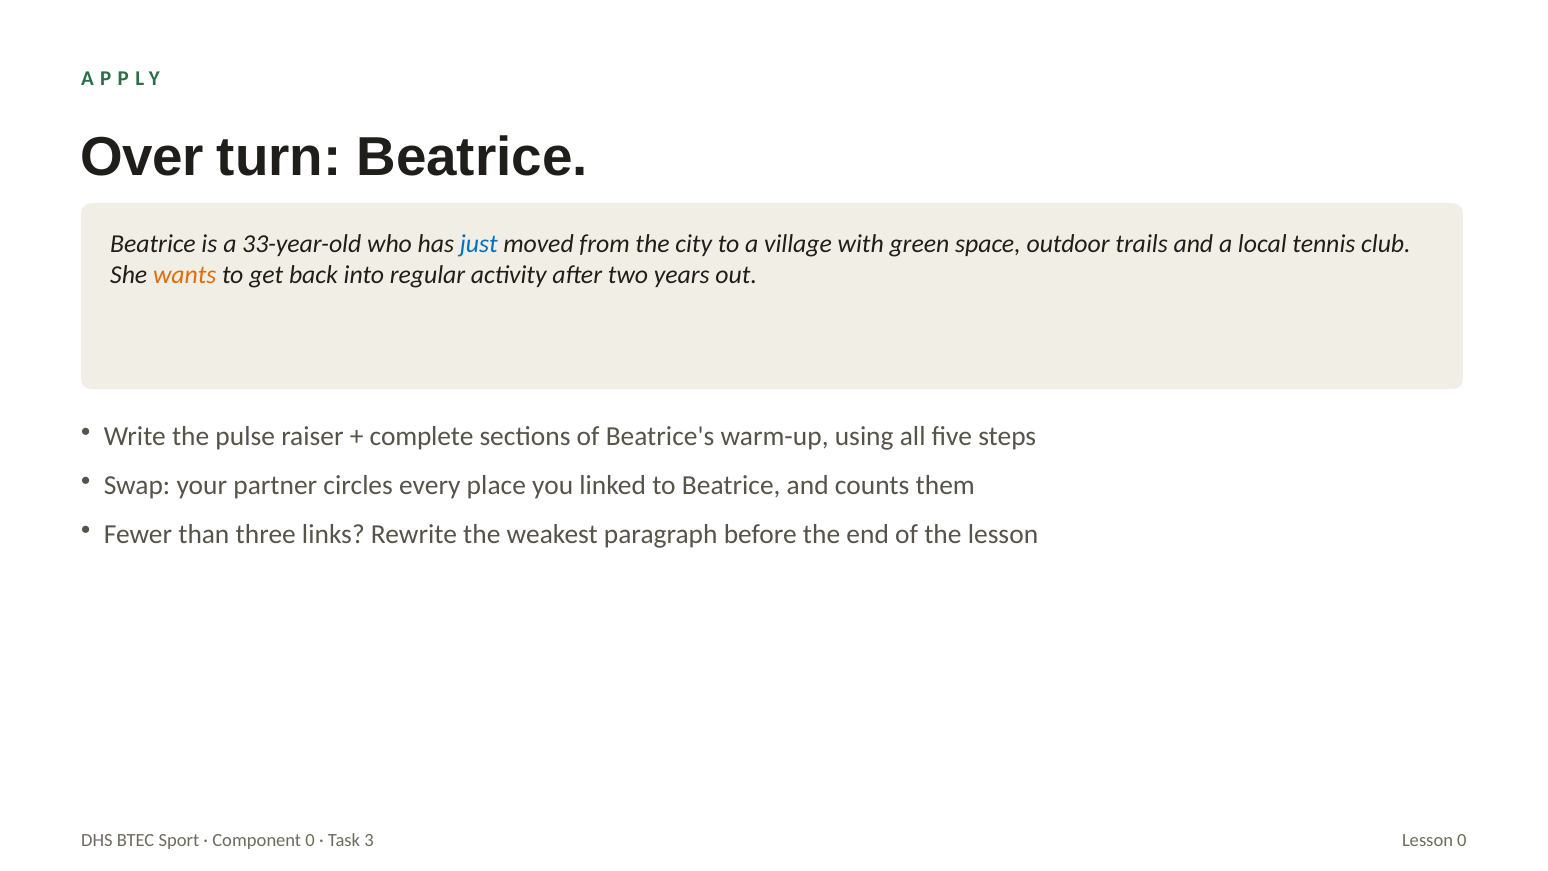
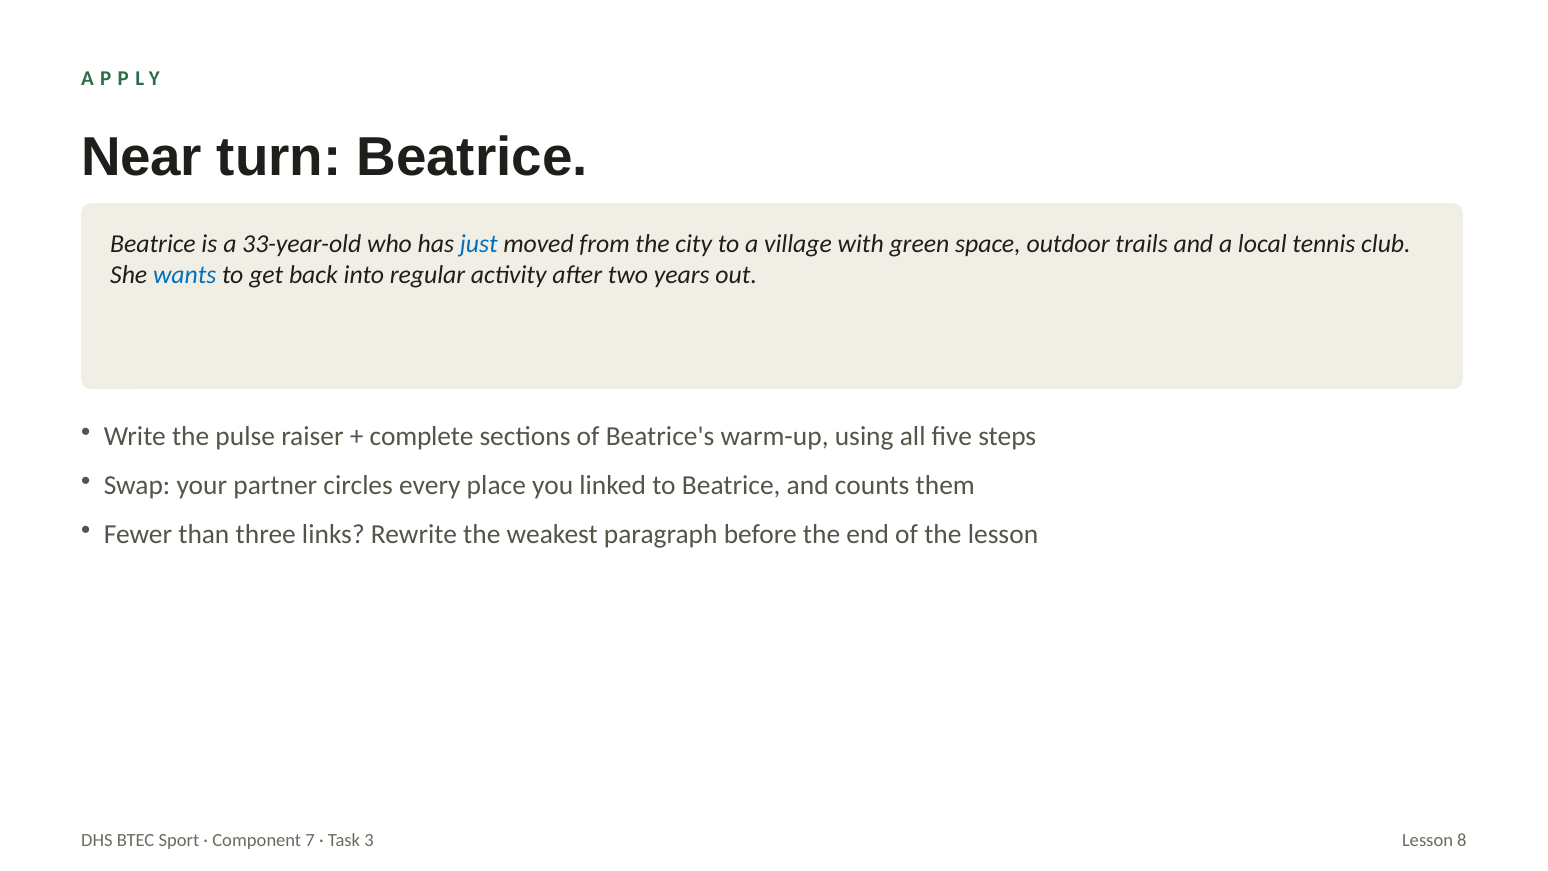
Over: Over -> Near
wants colour: orange -> blue
Component 0: 0 -> 7
Lesson 0: 0 -> 8
